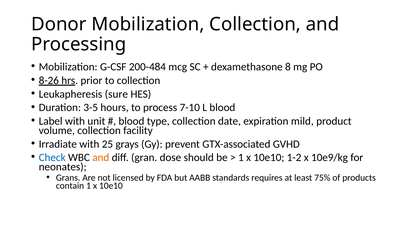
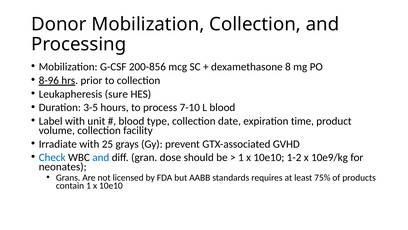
200-484: 200-484 -> 200-856
8-26: 8-26 -> 8-96
mild: mild -> time
and at (101, 157) colour: orange -> blue
